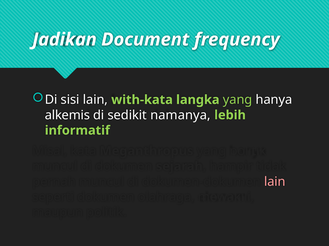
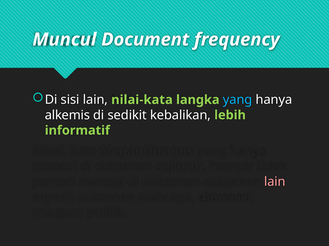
Jadikan at (65, 40): Jadikan -> Muncul
with-kata: with-kata -> nilai-kata
yang at (238, 100) colour: light green -> light blue
namanya: namanya -> kebalikan
